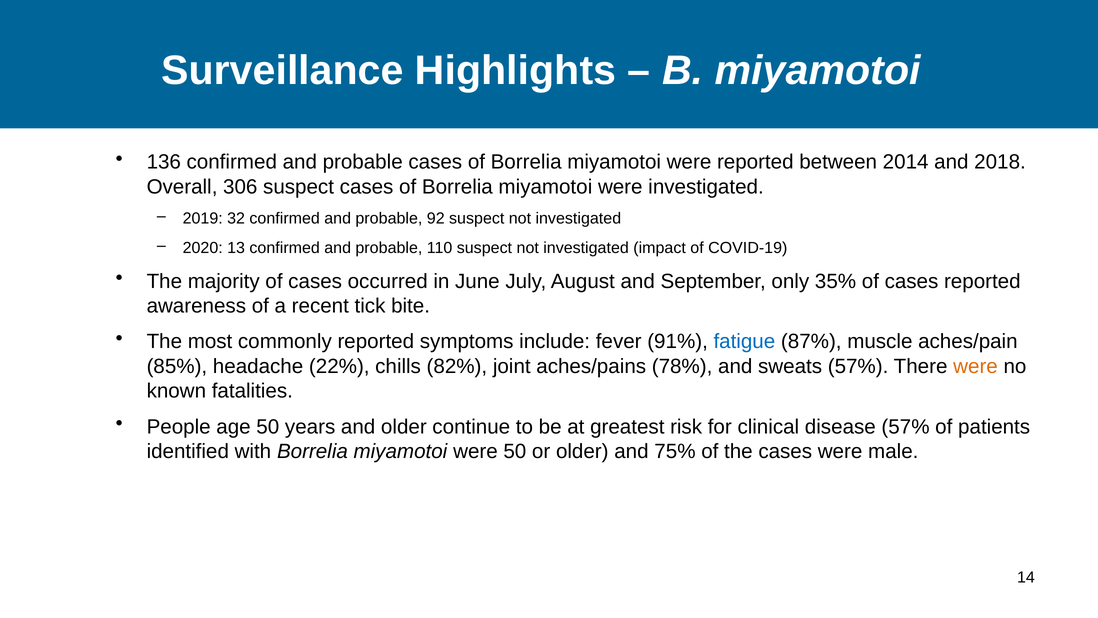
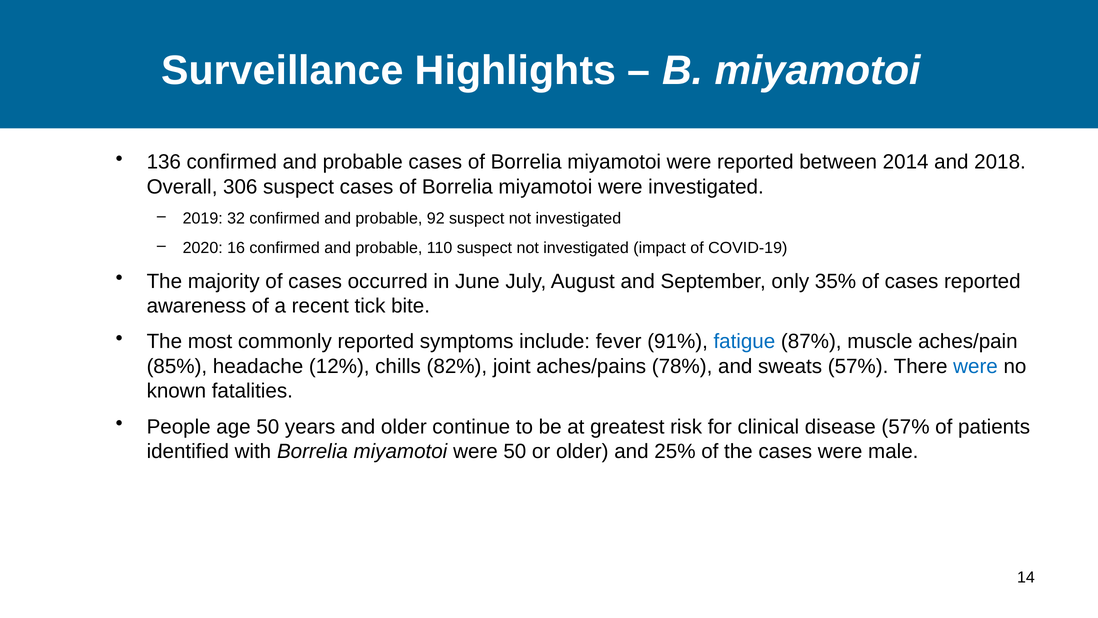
13: 13 -> 16
22%: 22% -> 12%
were at (976, 366) colour: orange -> blue
75%: 75% -> 25%
